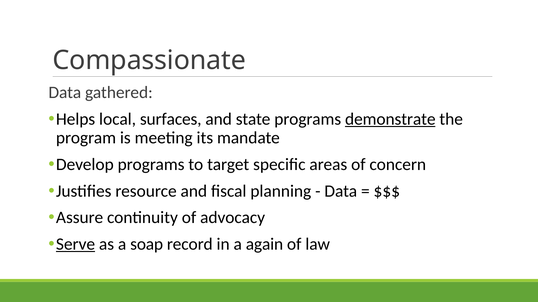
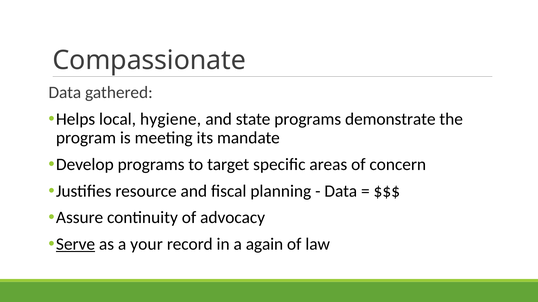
surfaces: surfaces -> hygiene
demonstrate underline: present -> none
soap: soap -> your
